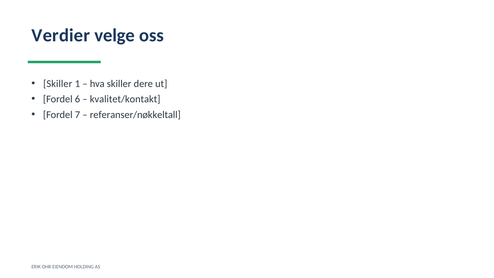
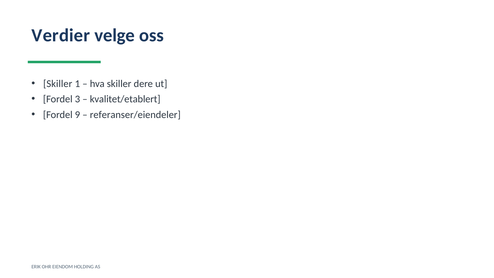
6: 6 -> 3
kvalitet/kontakt: kvalitet/kontakt -> kvalitet/etablert
7: 7 -> 9
referanser/nøkkeltall: referanser/nøkkeltall -> referanser/eiendeler
